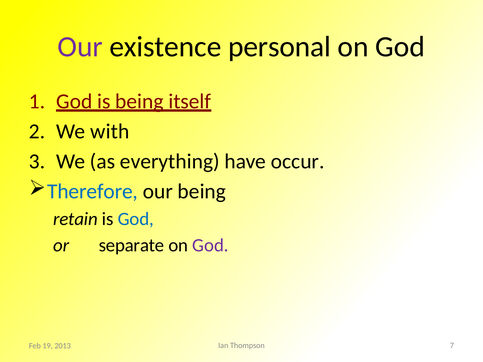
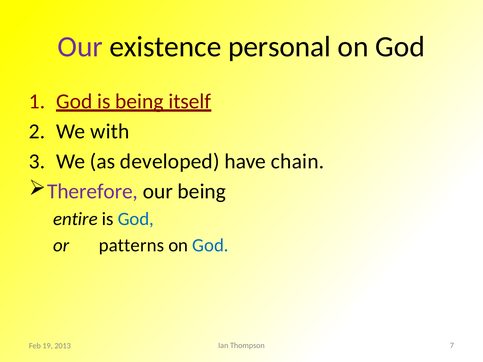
everything: everything -> developed
occur: occur -> chain
Therefore colour: blue -> purple
retain: retain -> entire
separate: separate -> patterns
God at (210, 246) colour: purple -> blue
